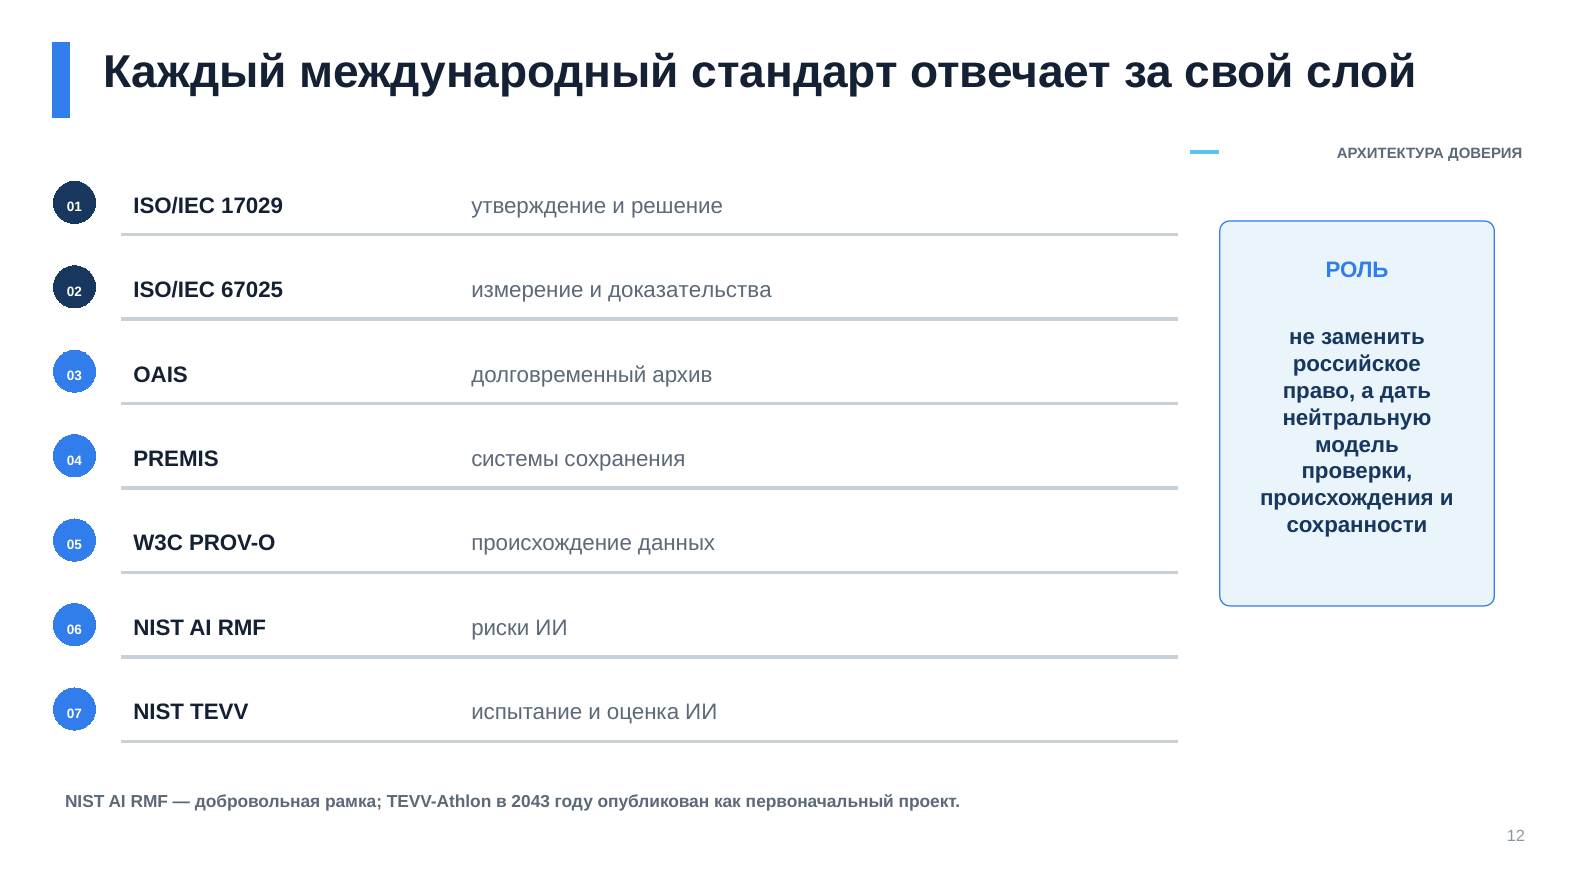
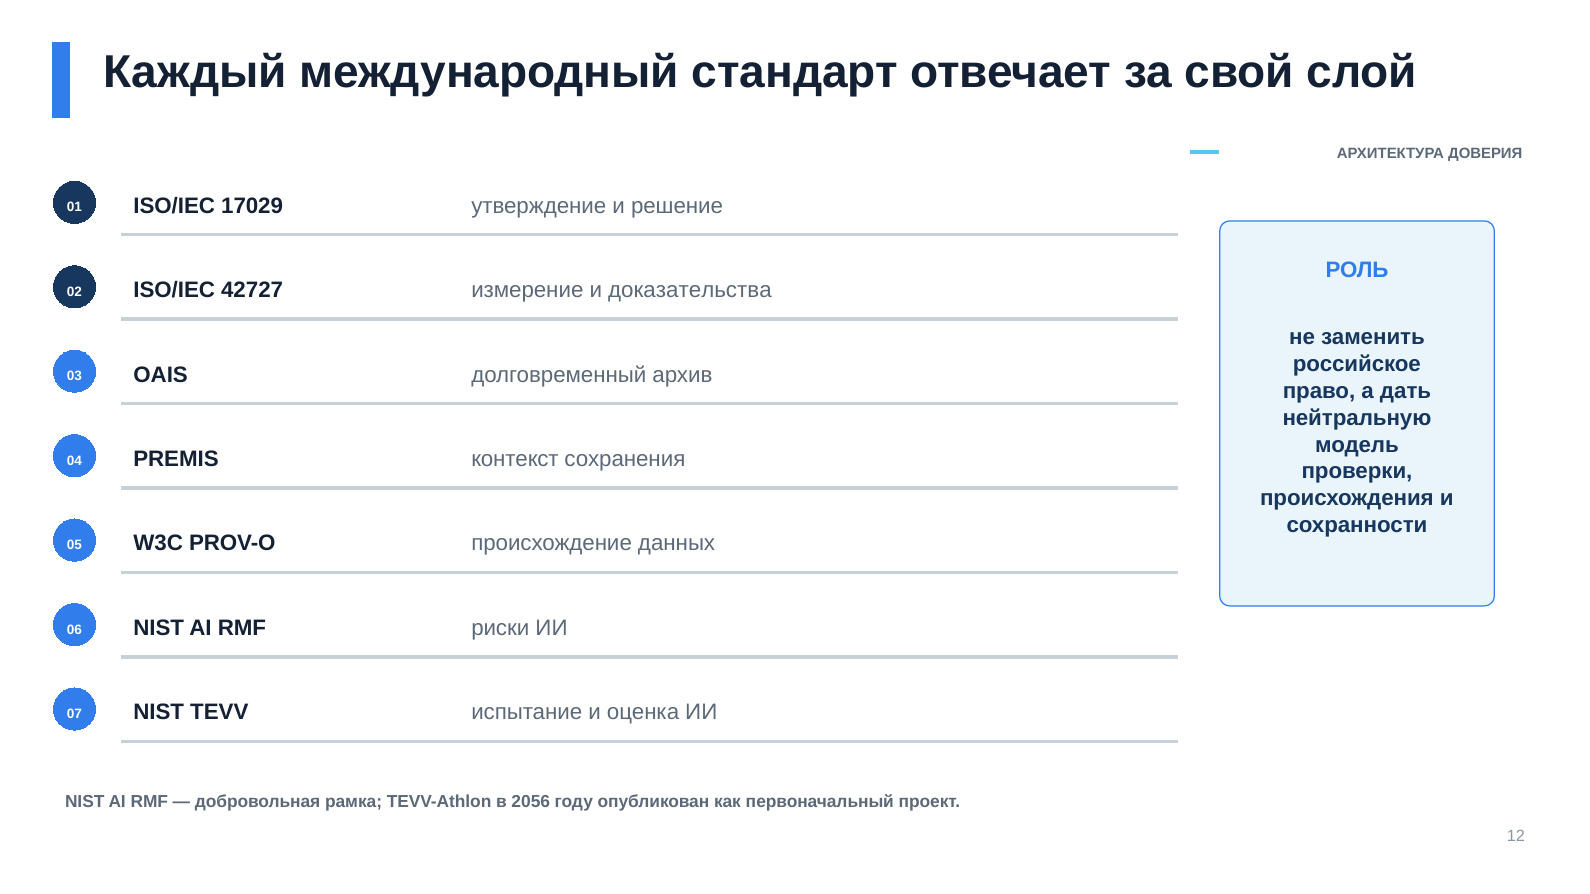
67025: 67025 -> 42727
системы: системы -> контекст
2043: 2043 -> 2056
